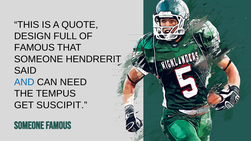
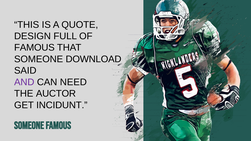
HENDRERIT: HENDRERIT -> DOWNLOAD
AND colour: blue -> purple
TEMPUS: TEMPUS -> AUCTOR
SUSCIPIT: SUSCIPIT -> INCIDUNT
